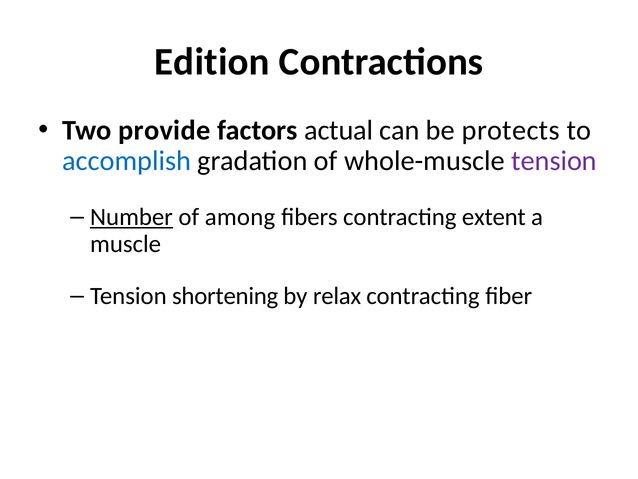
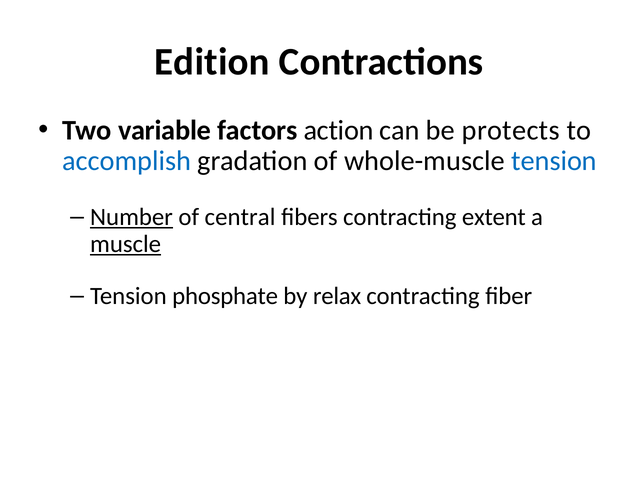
provide: provide -> variable
actual: actual -> action
tension at (554, 161) colour: purple -> blue
among: among -> central
muscle underline: none -> present
shortening: shortening -> phosphate
